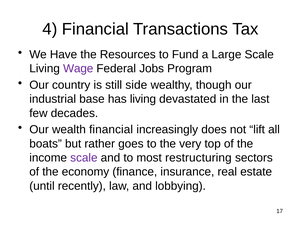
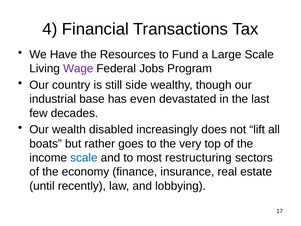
has living: living -> even
wealth financial: financial -> disabled
scale at (84, 158) colour: purple -> blue
